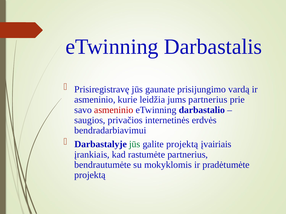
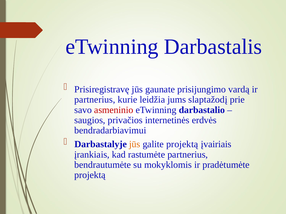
asmeninio at (95, 100): asmeninio -> partnerius
jums partnerius: partnerius -> slaptažodį
jūs at (135, 145) colour: green -> orange
